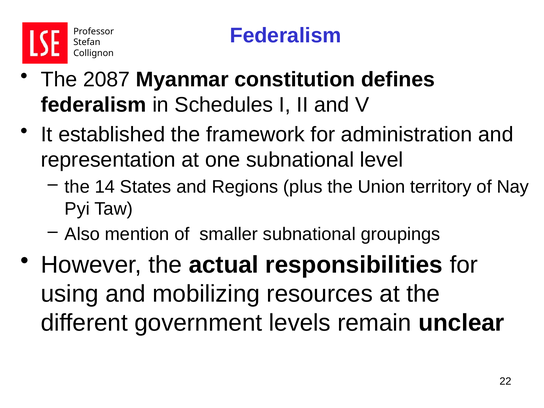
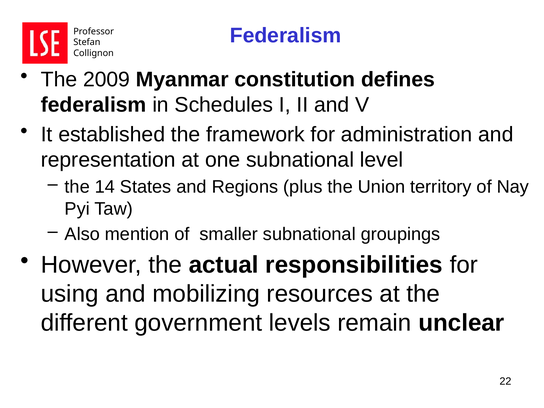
2087: 2087 -> 2009
